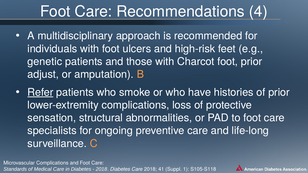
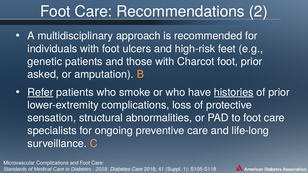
4: 4 -> 2
adjust: adjust -> asked
histories underline: none -> present
